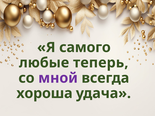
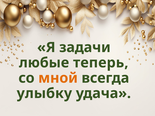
самого: самого -> задачи
мной colour: purple -> orange
хороша: хороша -> улыбку
